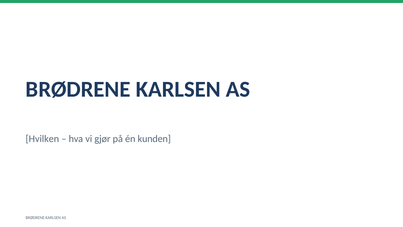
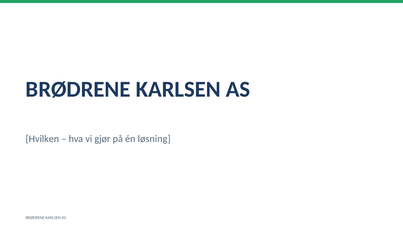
kunden: kunden -> løsning
